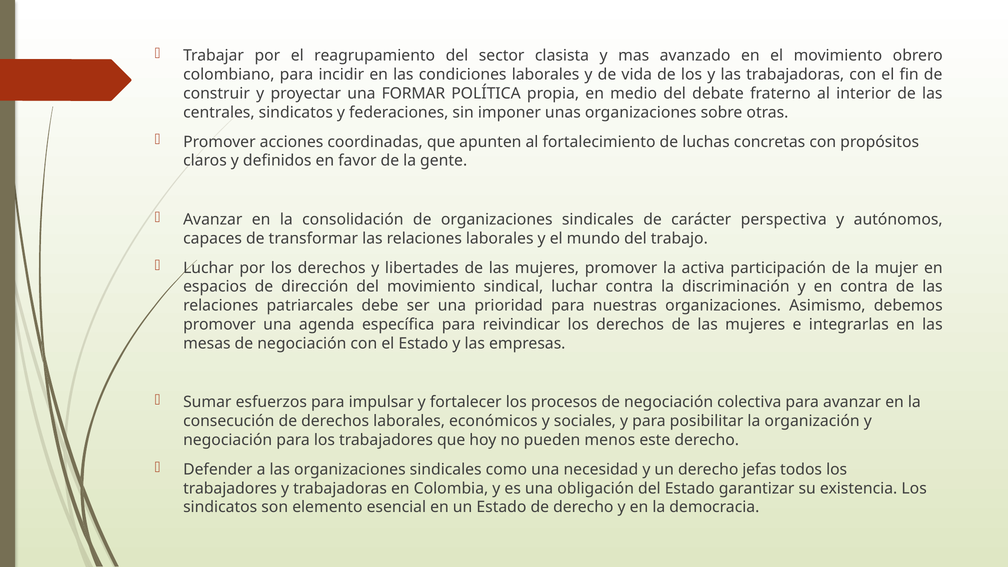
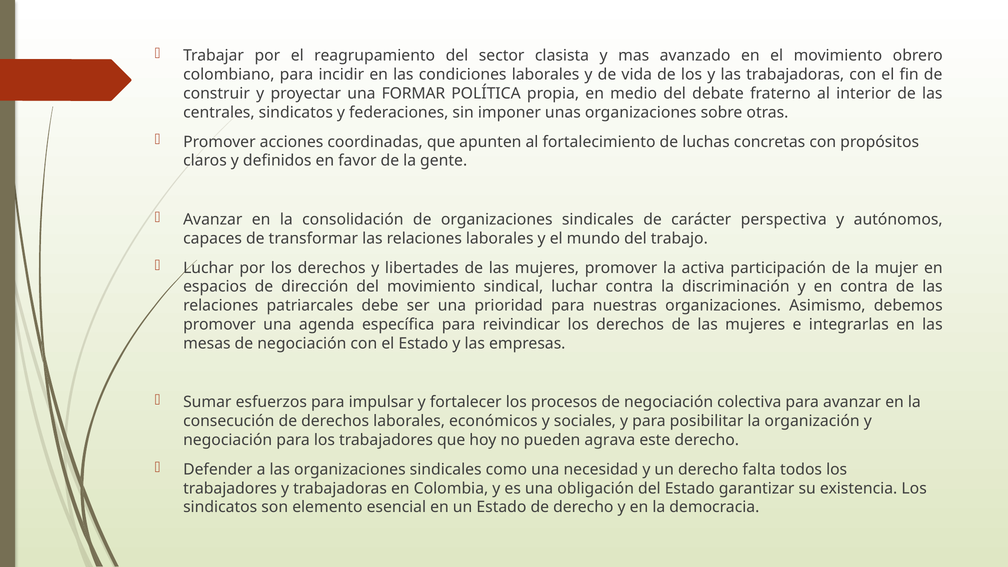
menos: menos -> agrava
jefas: jefas -> falta
